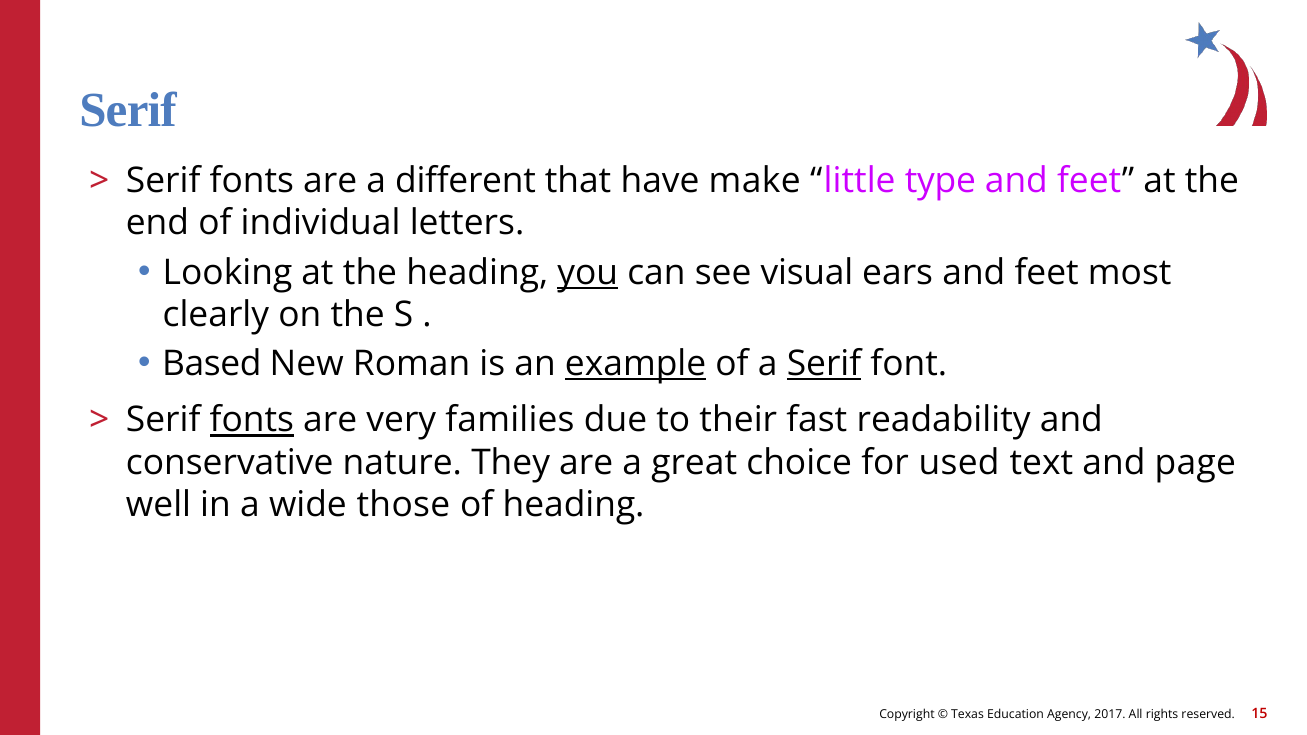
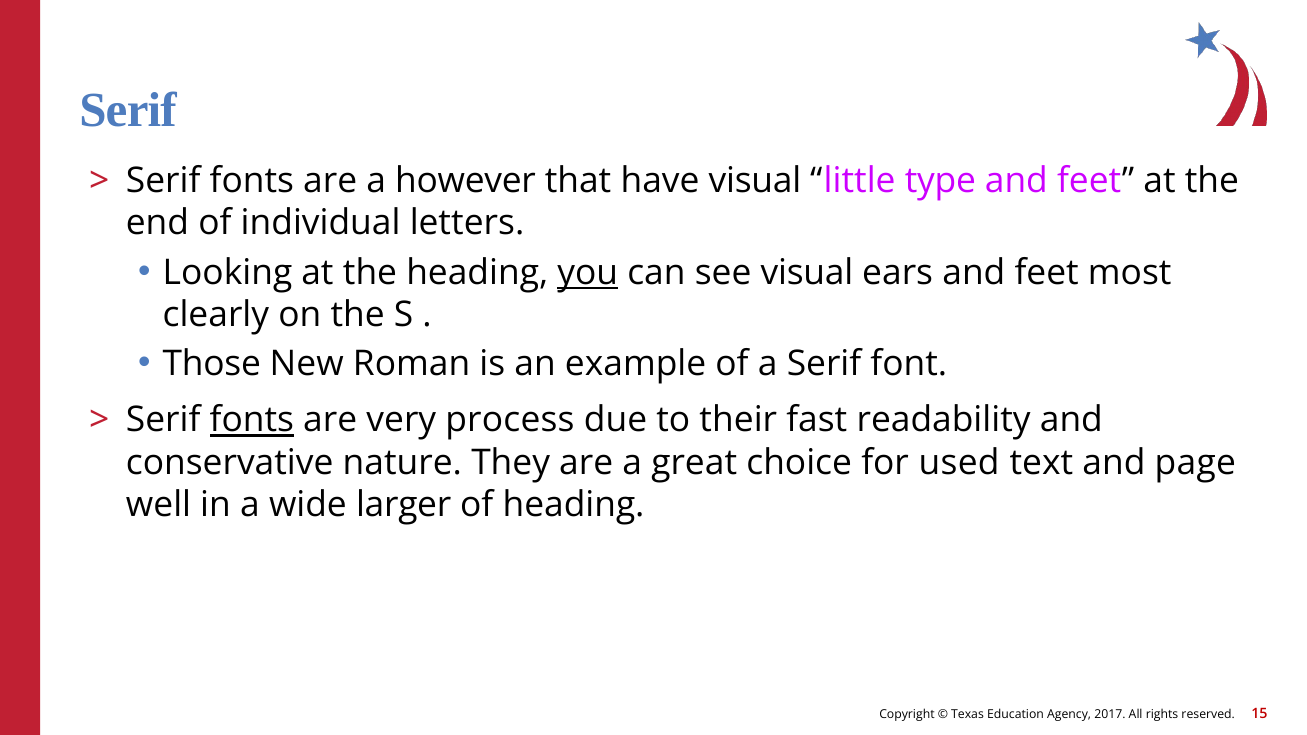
different: different -> however
have make: make -> visual
Based: Based -> Those
example underline: present -> none
Serif at (824, 364) underline: present -> none
families: families -> process
those: those -> larger
